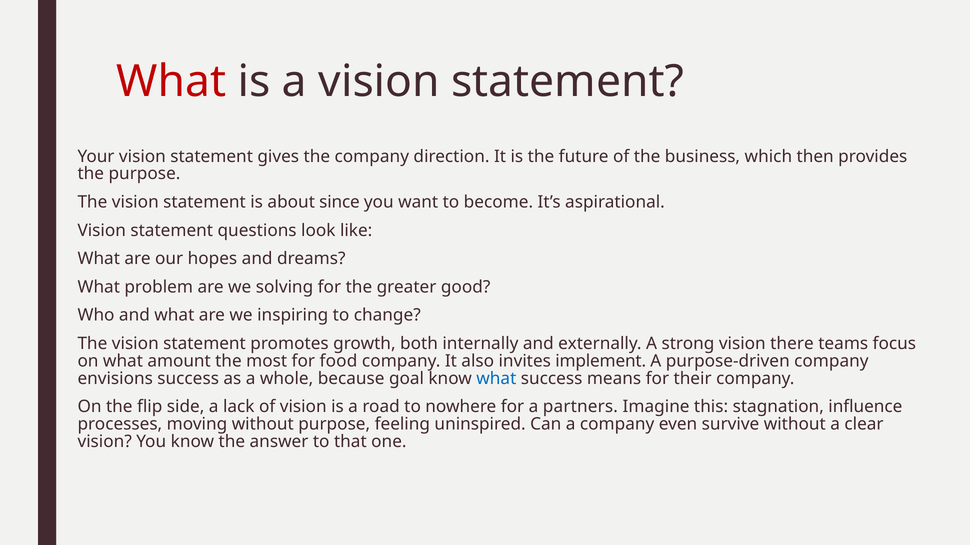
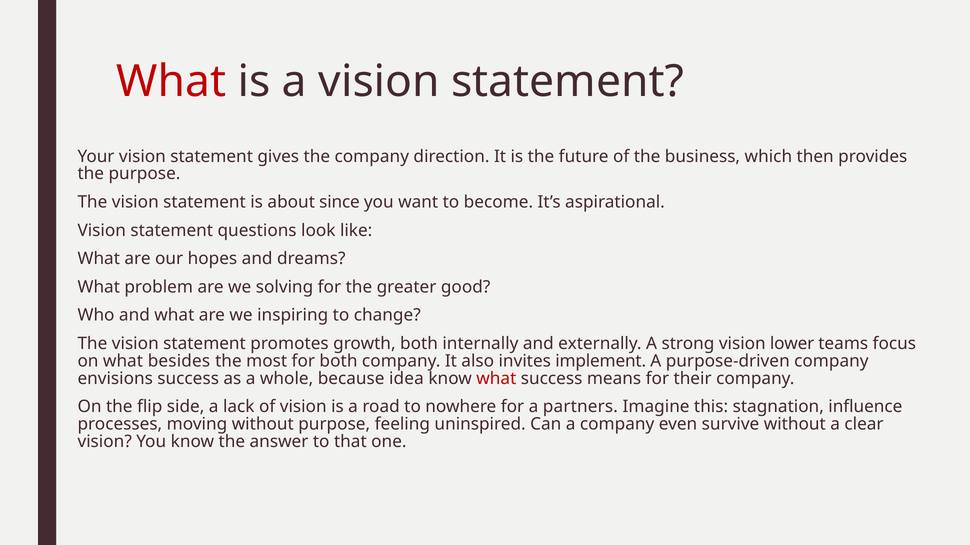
there: there -> lower
amount: amount -> besides
for food: food -> both
goal: goal -> idea
what at (496, 379) colour: blue -> red
